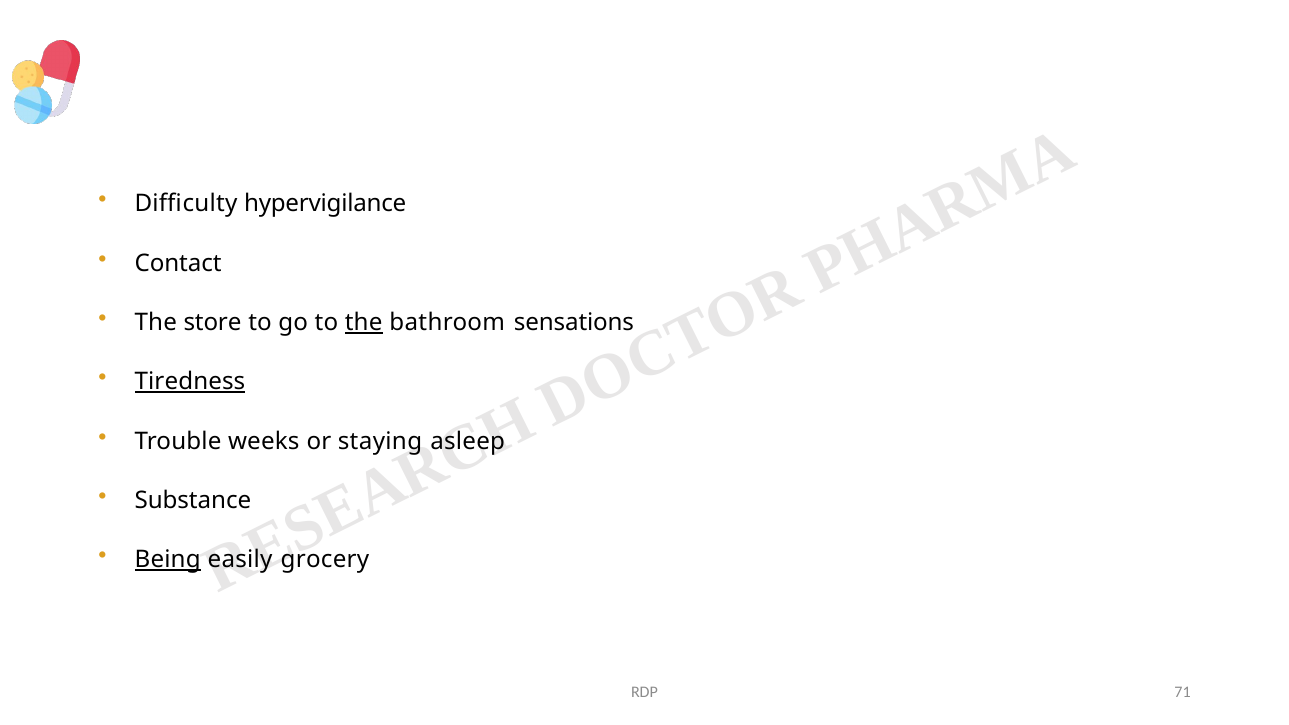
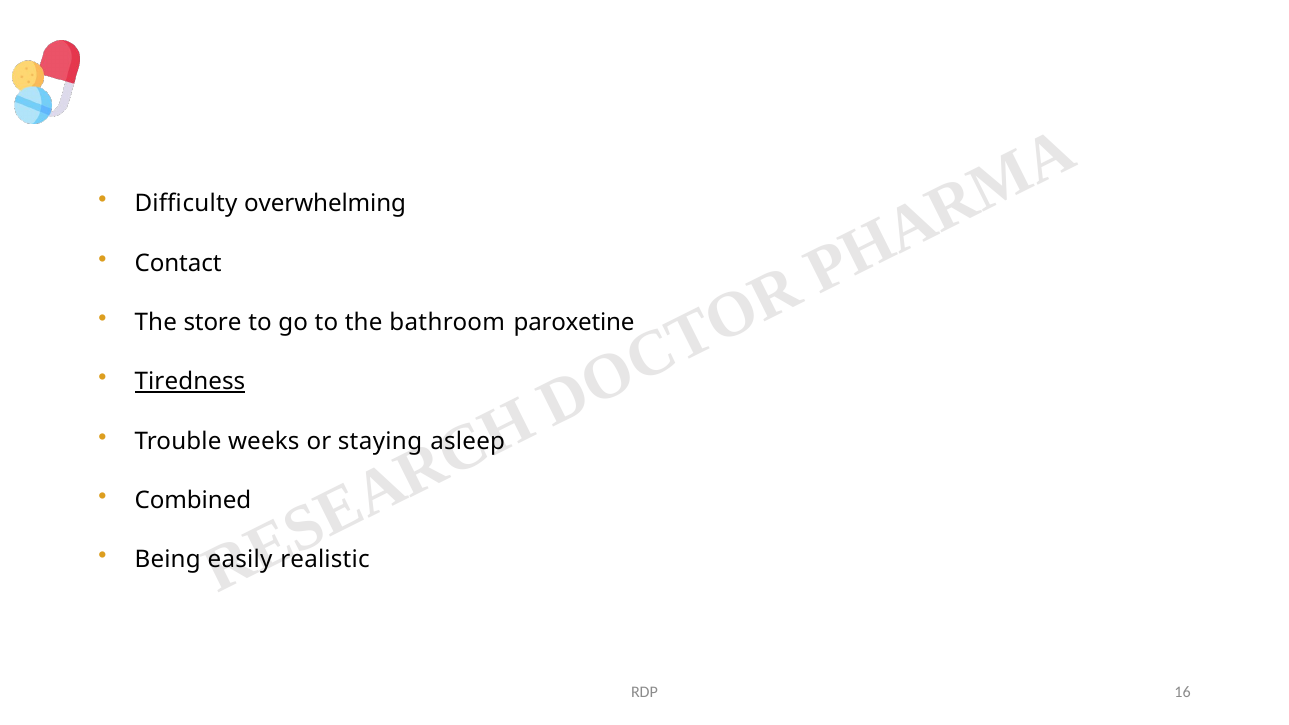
hypervigilance: hypervigilance -> overwhelming
the at (364, 323) underline: present -> none
sensations: sensations -> paroxetine
Substance: Substance -> Combined
Being underline: present -> none
grocery: grocery -> realistic
71: 71 -> 16
